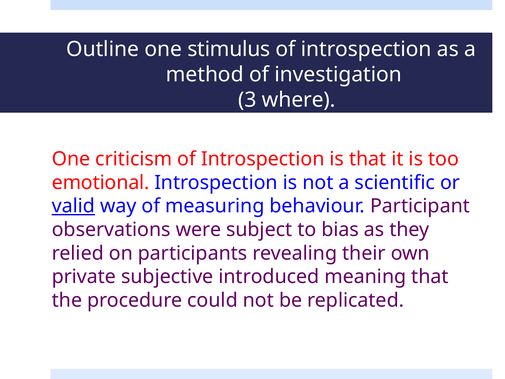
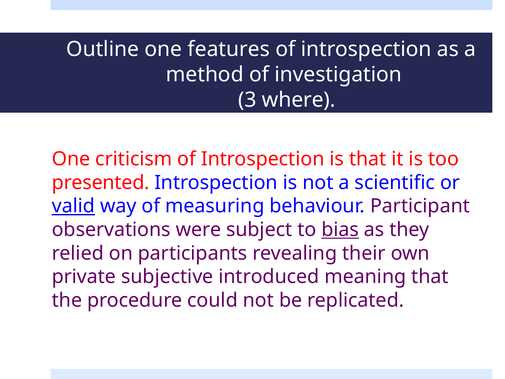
stimulus: stimulus -> features
emotional: emotional -> presented
bias underline: none -> present
